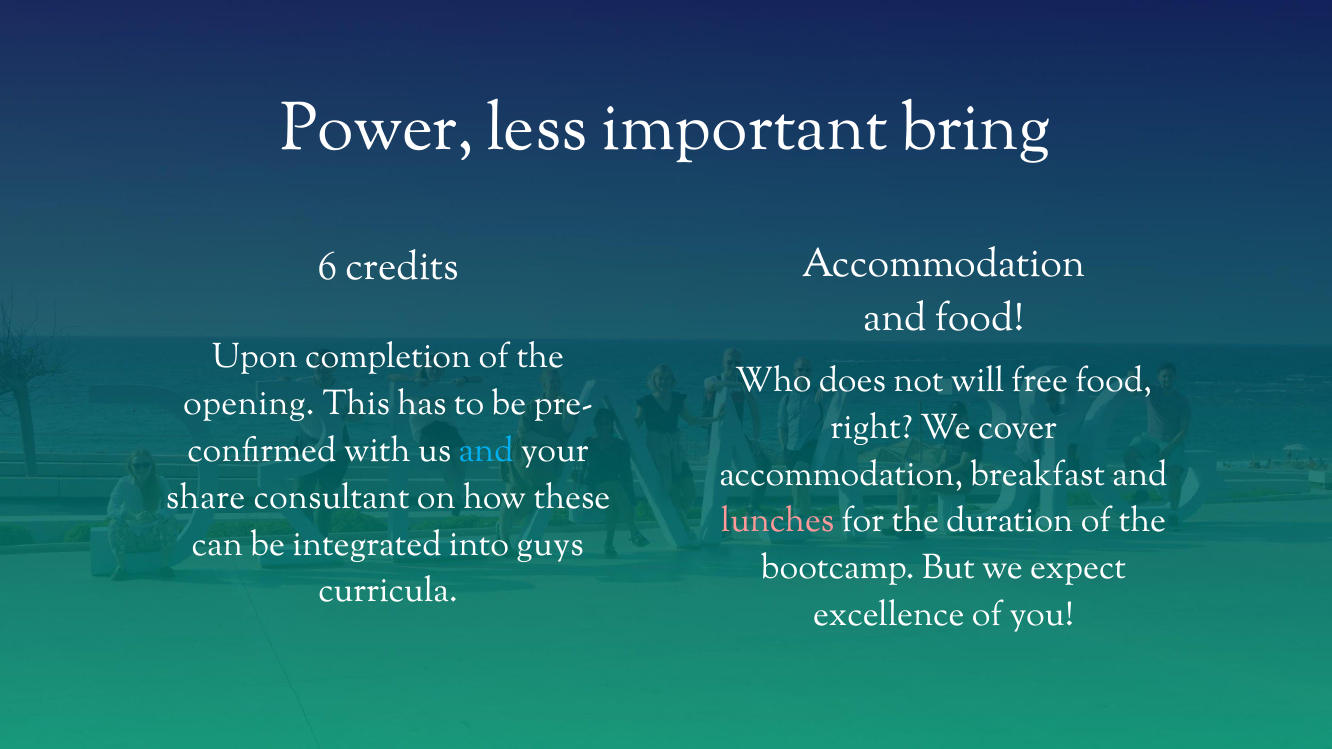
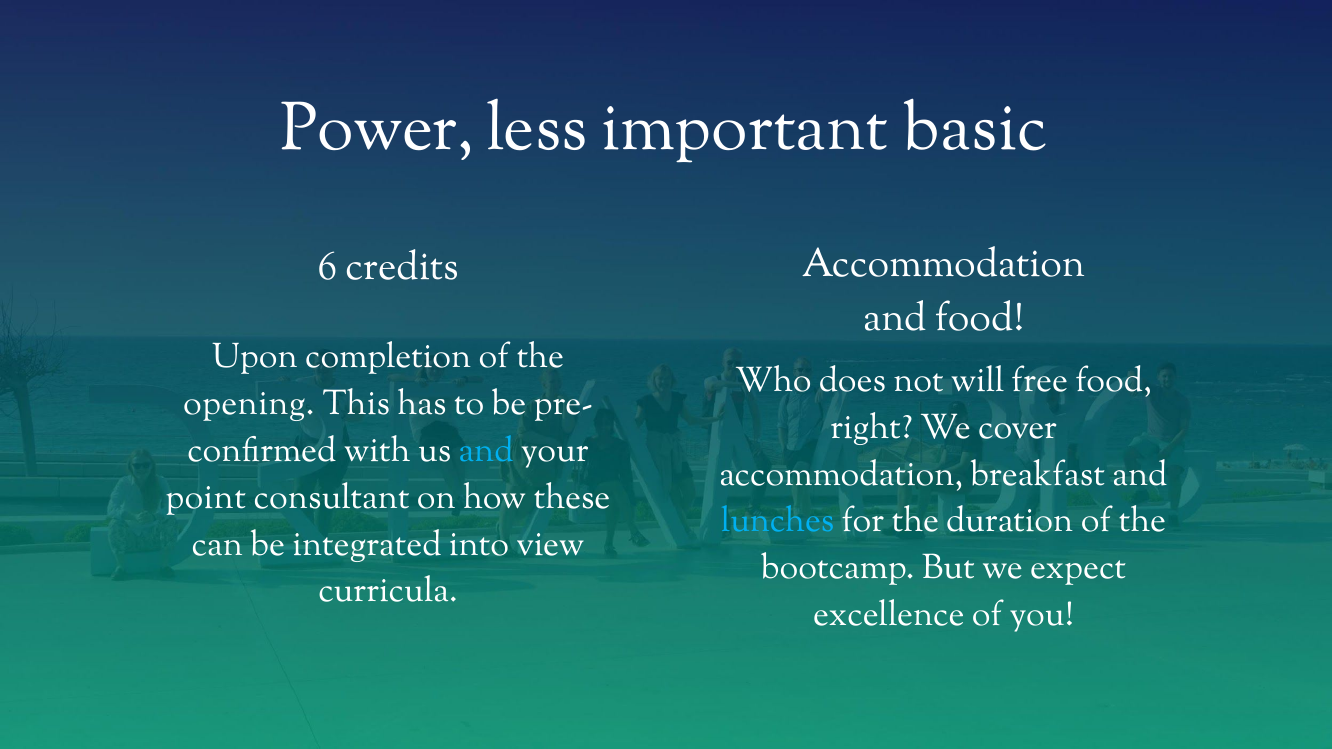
bring: bring -> basic
share: share -> point
lunches colour: pink -> light blue
guys: guys -> view
